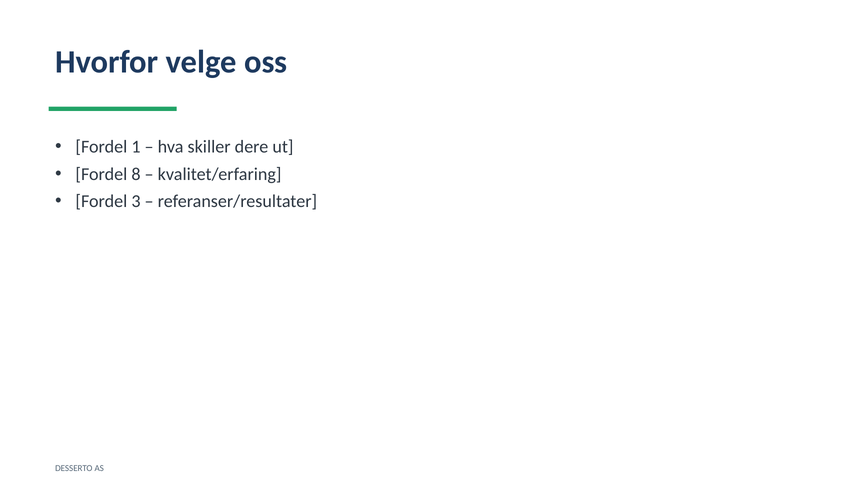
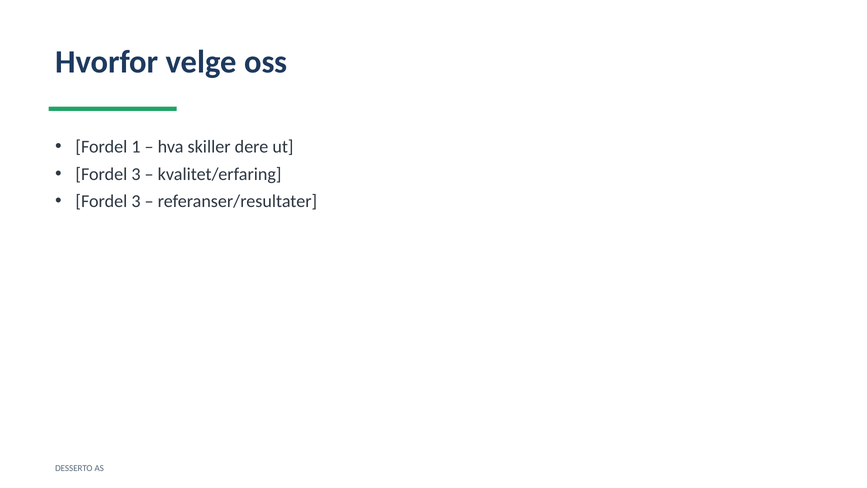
8 at (136, 174): 8 -> 3
